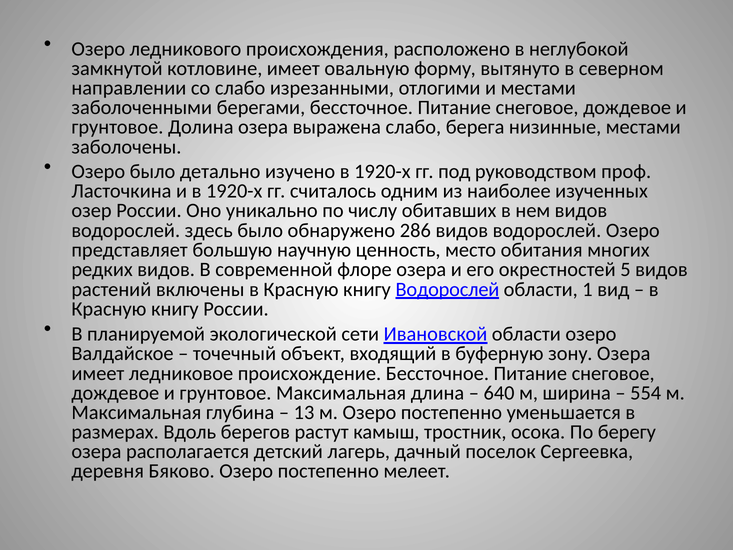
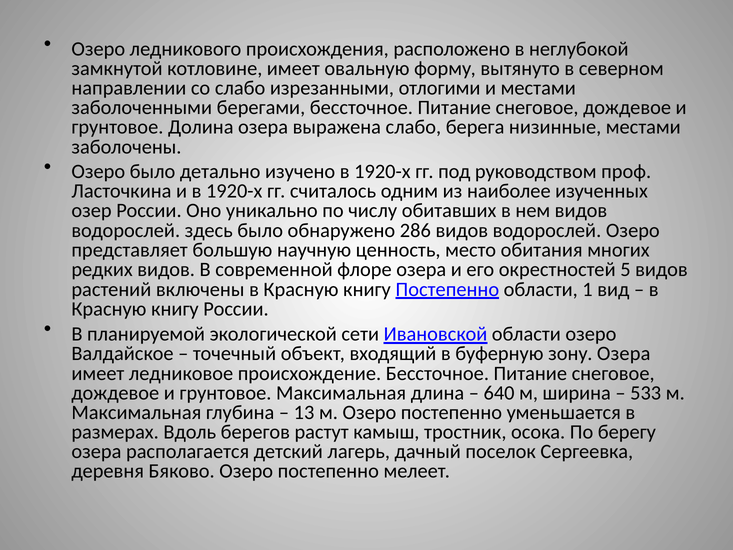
книгу Водорослей: Водорослей -> Постепенно
554: 554 -> 533
